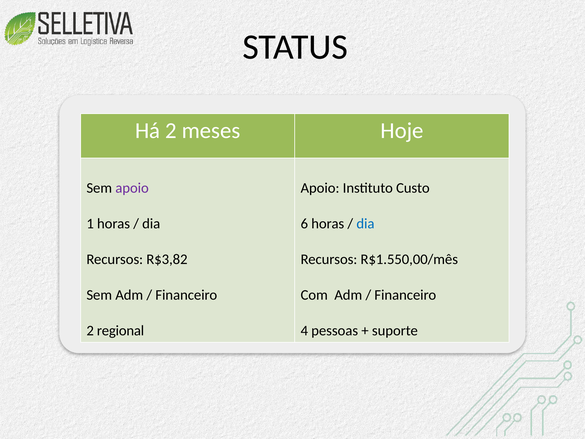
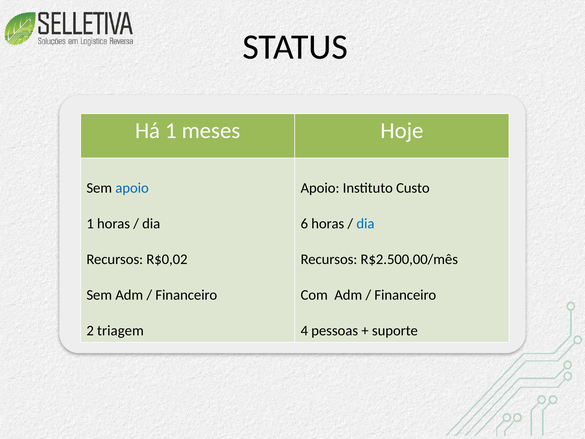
Há 2: 2 -> 1
apoio at (132, 188) colour: purple -> blue
R$3,82: R$3,82 -> R$0,02
R$1.550,00/mês: R$1.550,00/mês -> R$2.500,00/mês
regional: regional -> triagem
